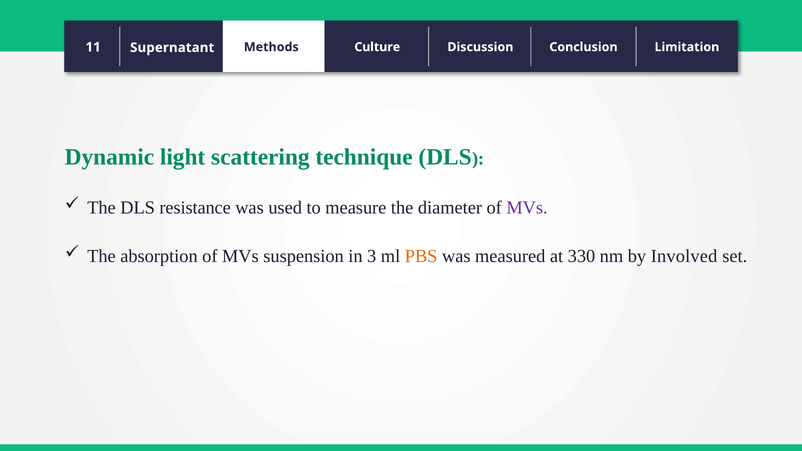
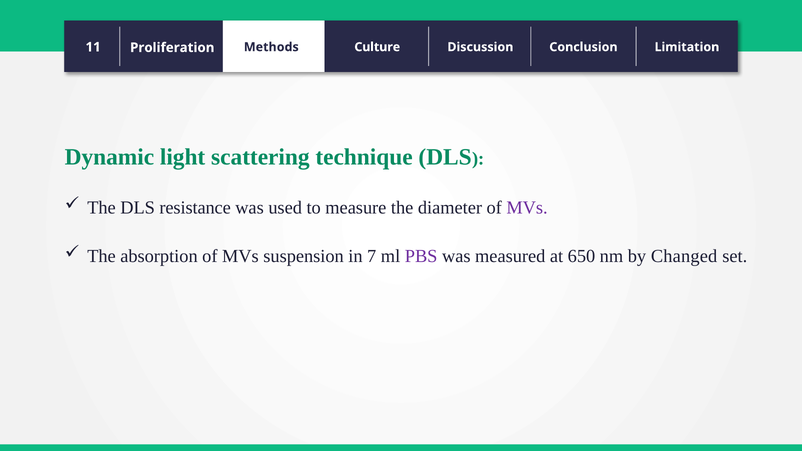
Supernatant: Supernatant -> Proliferation
3: 3 -> 7
PBS colour: orange -> purple
330: 330 -> 650
Involved: Involved -> Changed
